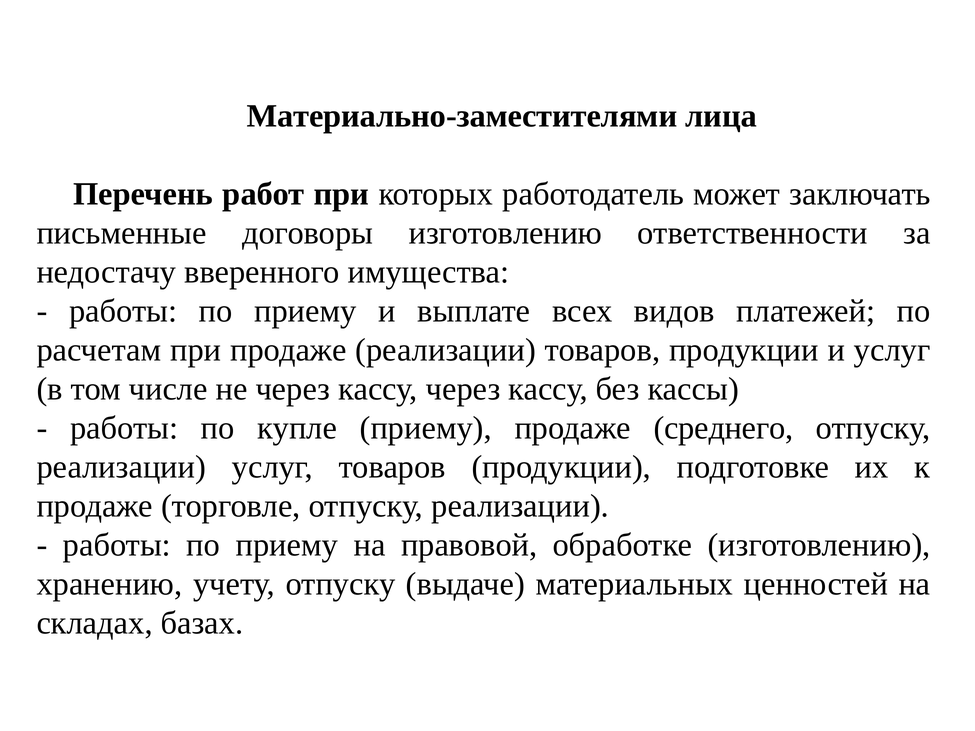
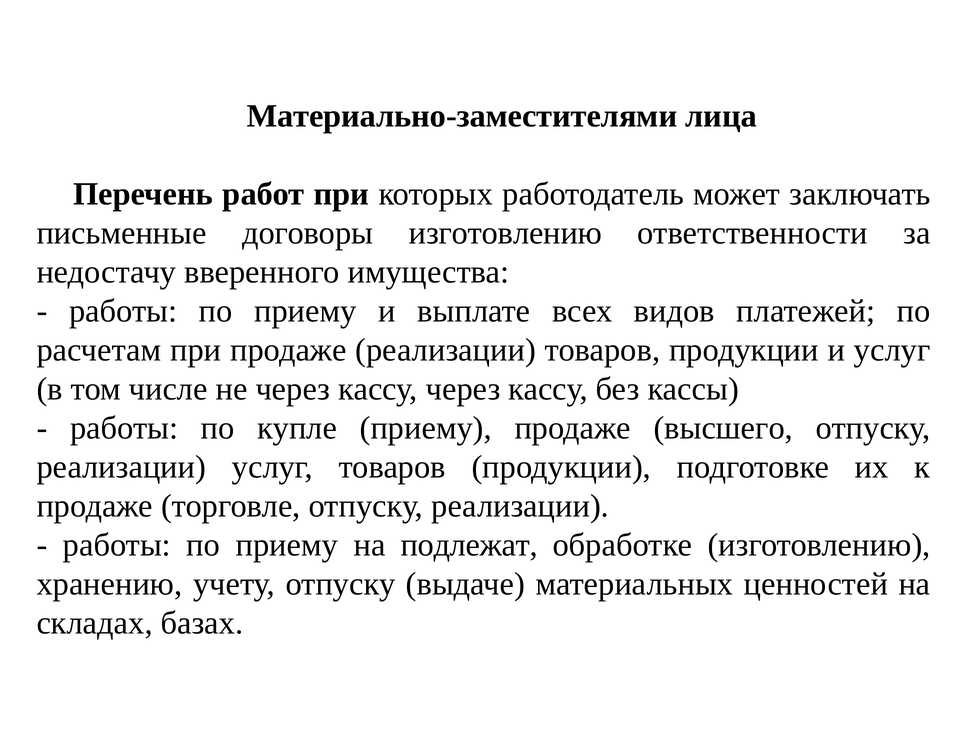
среднего: среднего -> высшего
правовой: правовой -> подлежат
